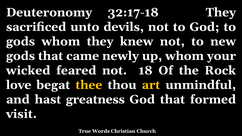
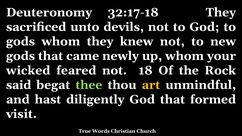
love: love -> said
thee colour: yellow -> light green
greatness: greatness -> diligently
